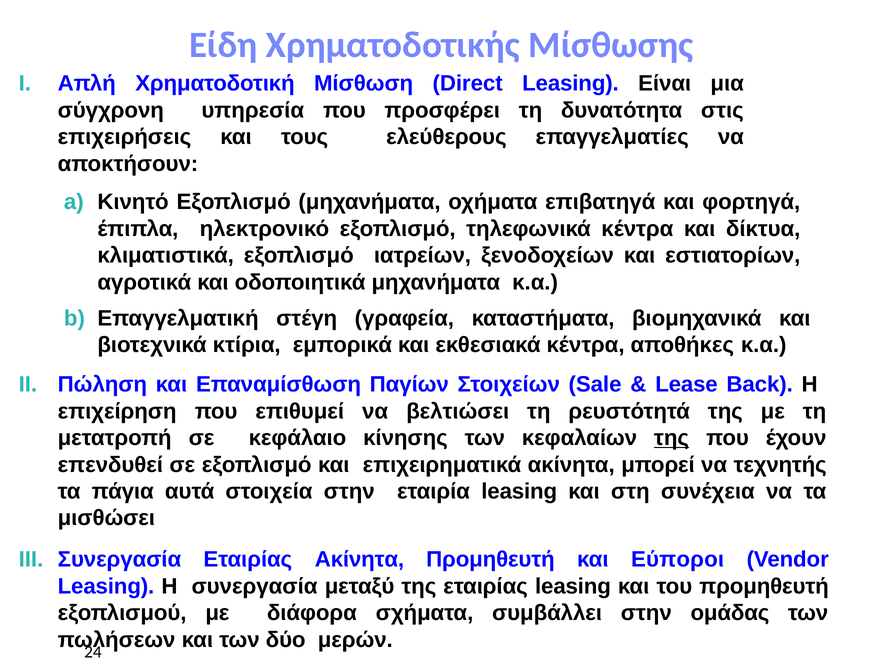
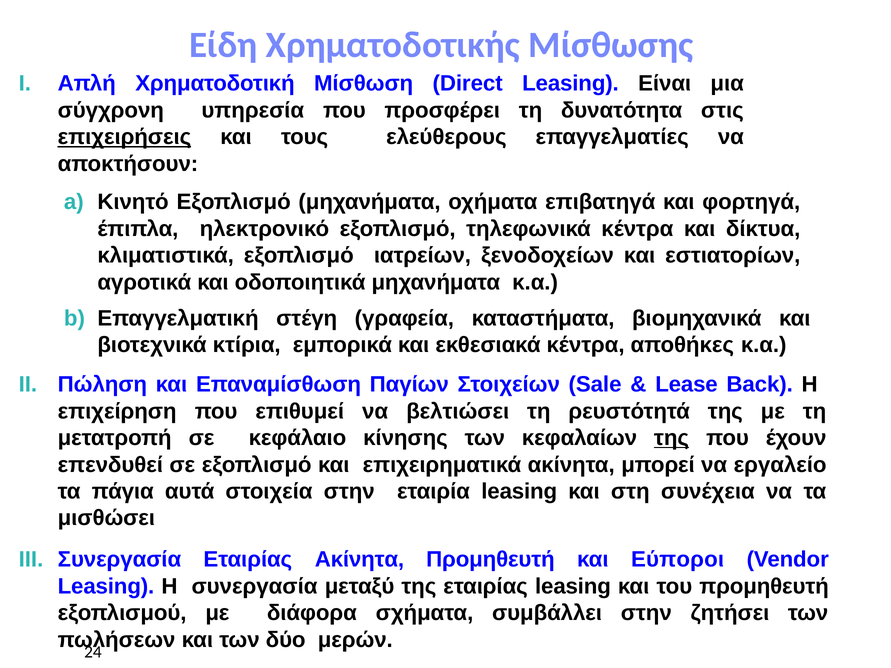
επιχειρήσεις underline: none -> present
τεχνητής: τεχνητής -> εργαλείο
ομάδας: ομάδας -> ζητήσει
